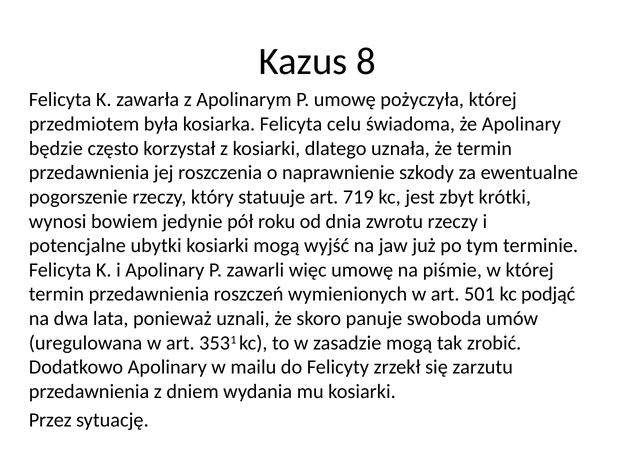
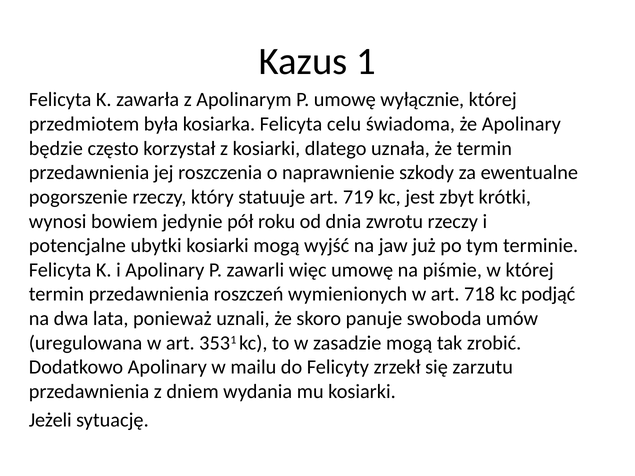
8: 8 -> 1
pożyczyła: pożyczyła -> wyłącznie
501: 501 -> 718
Przez: Przez -> Jeżeli
